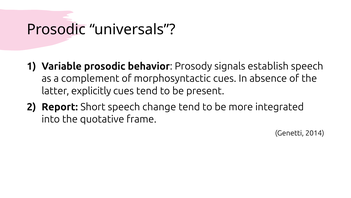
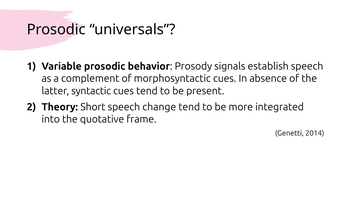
explicitly: explicitly -> syntactic
Report: Report -> Theory
